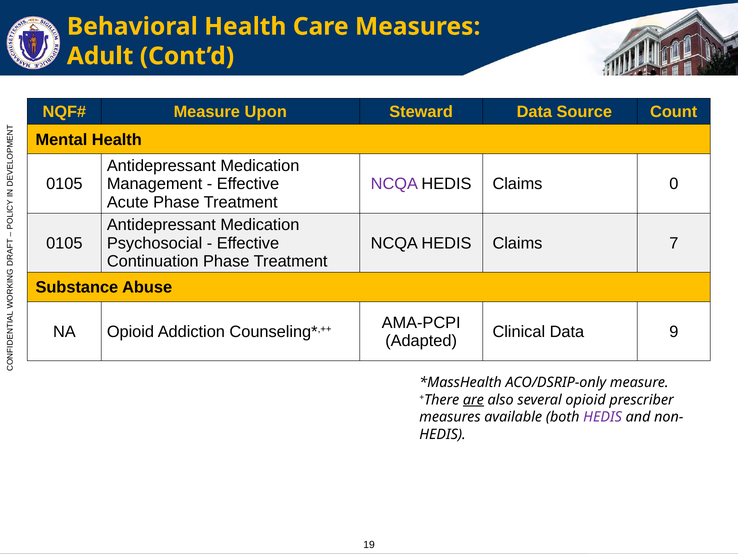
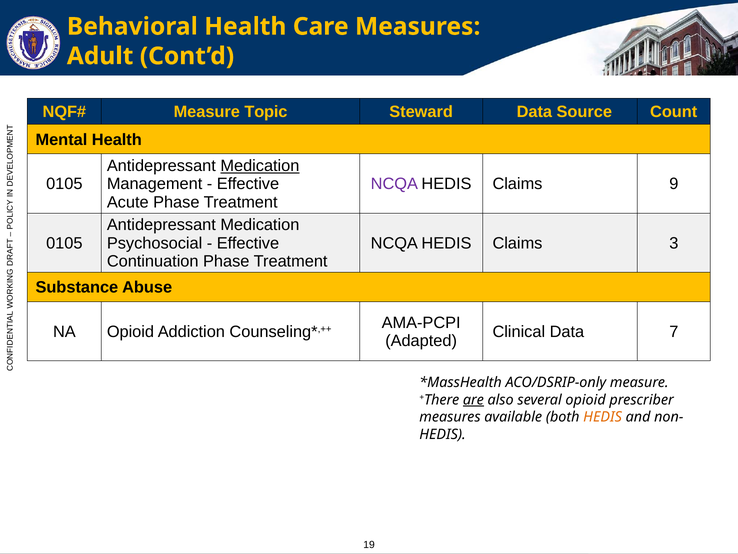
Upon: Upon -> Topic
Medication at (260, 166) underline: none -> present
0: 0 -> 9
7: 7 -> 3
9: 9 -> 7
HEDIS at (603, 417) colour: purple -> orange
